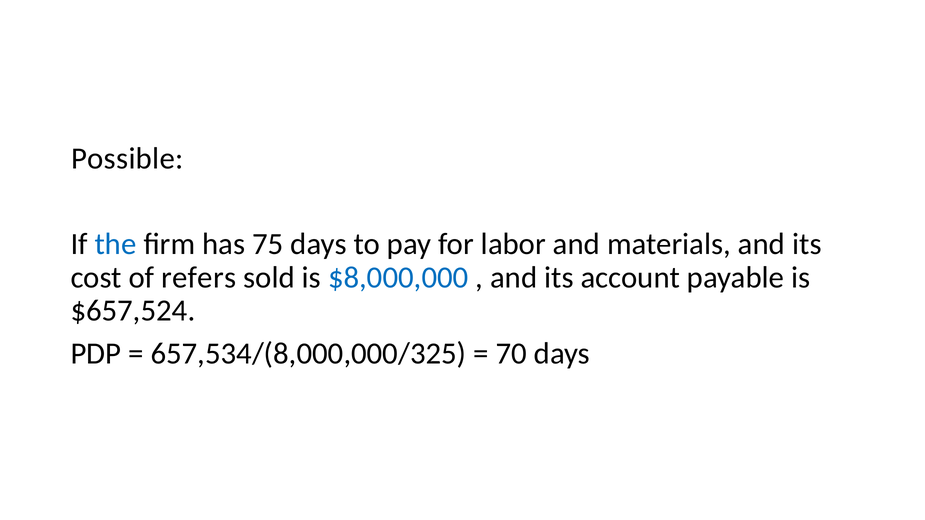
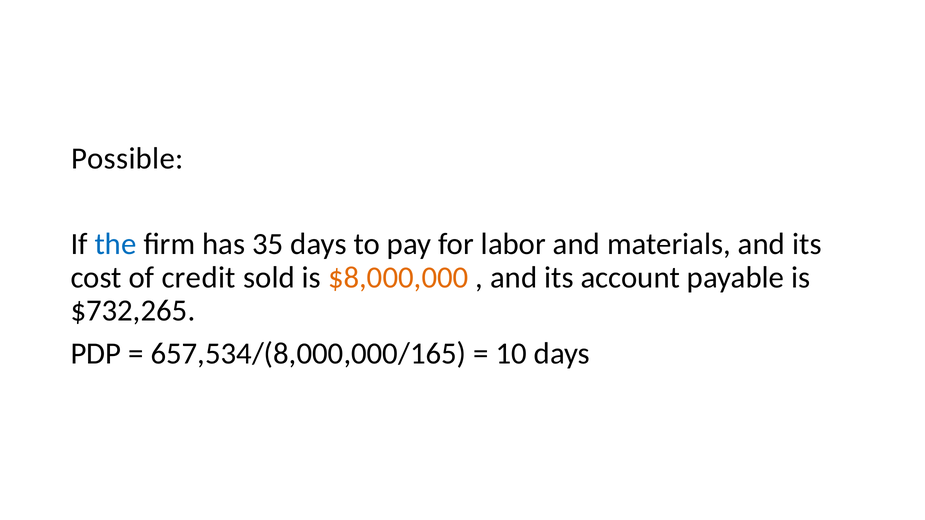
75: 75 -> 35
refers: refers -> credit
$8,000,000 colour: blue -> orange
$657,524: $657,524 -> $732,265
657,534/(8,000,000/325: 657,534/(8,000,000/325 -> 657,534/(8,000,000/165
70: 70 -> 10
